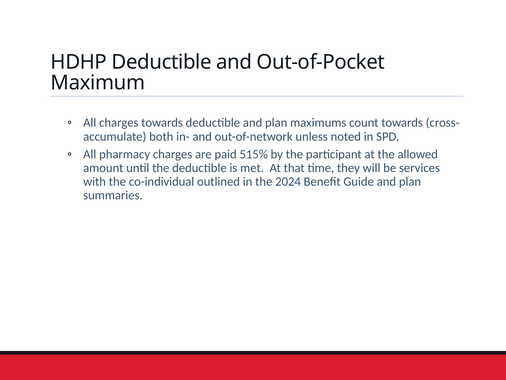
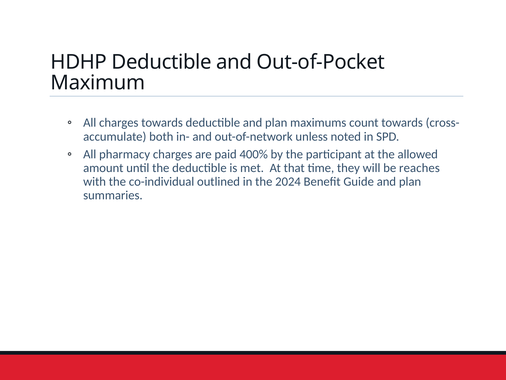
515%: 515% -> 400%
services: services -> reaches
